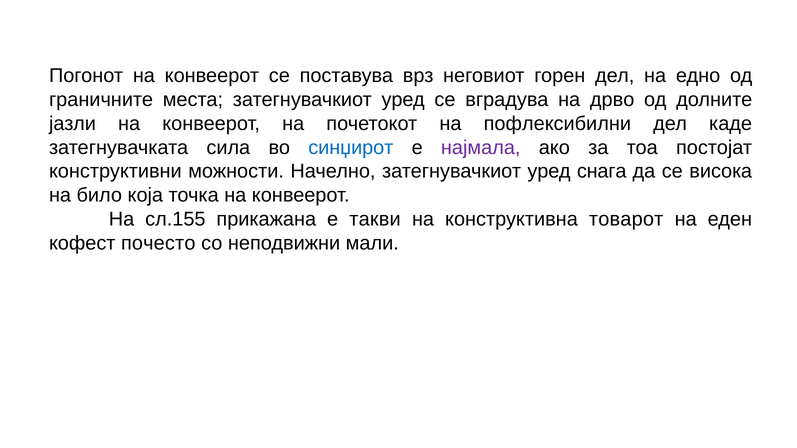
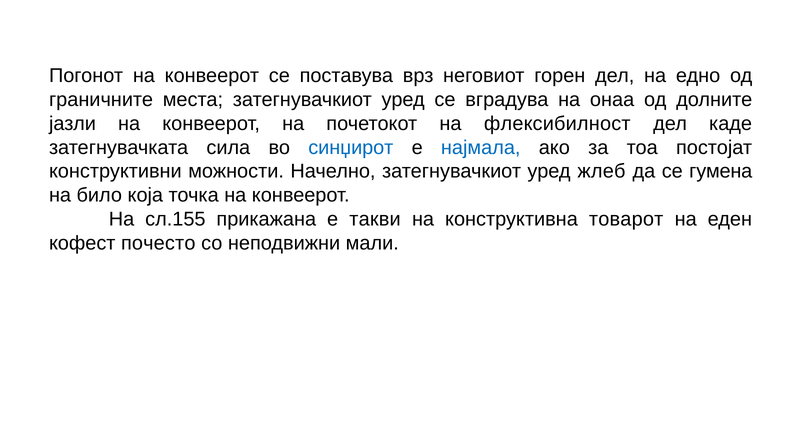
дрво: дрво -> онаа
пофлексибилни: пофлексибилни -> флексибилност
најмала colour: purple -> blue
снага: снага -> жлеб
висока: висока -> гумена
